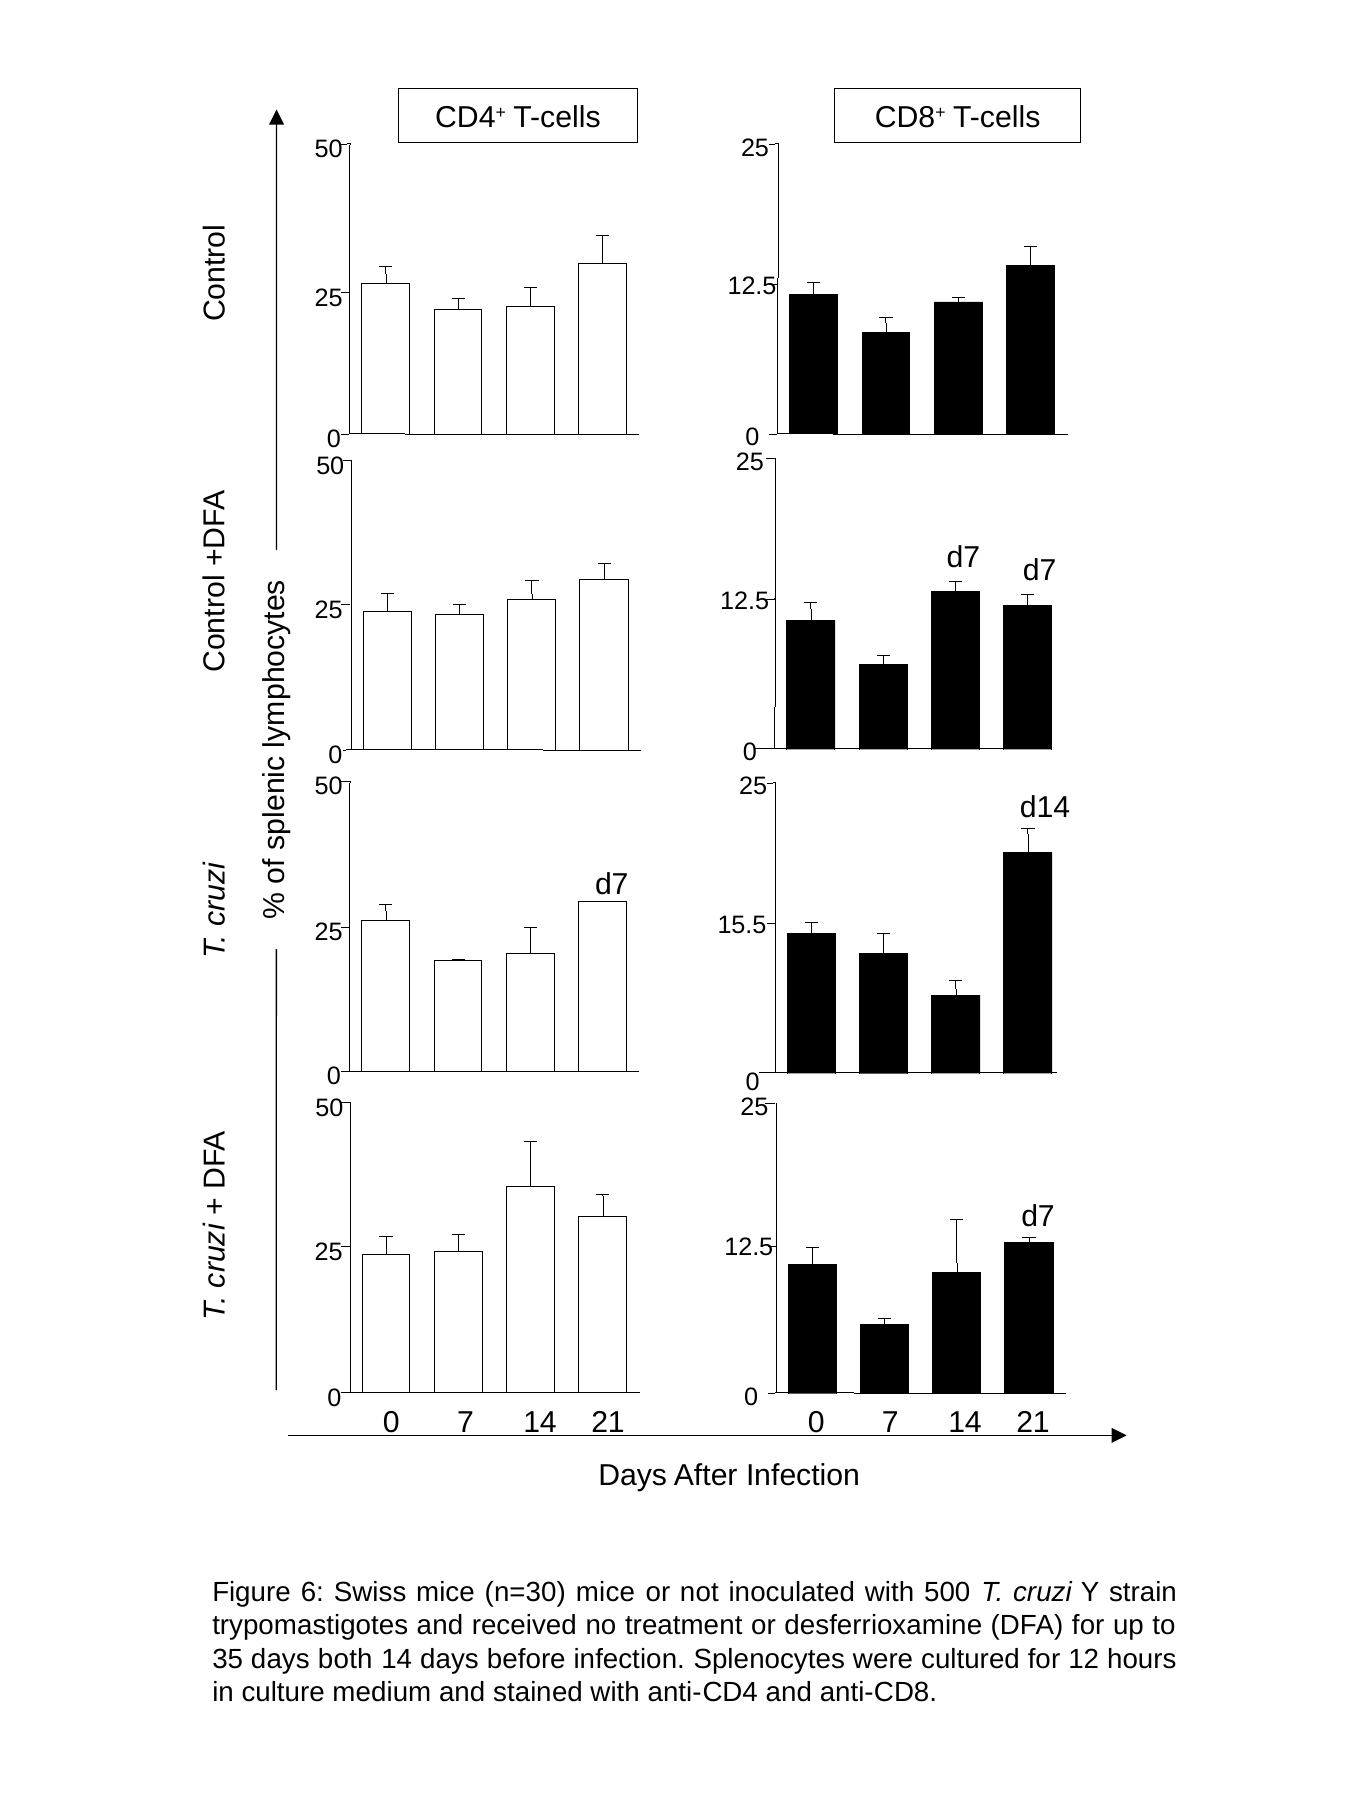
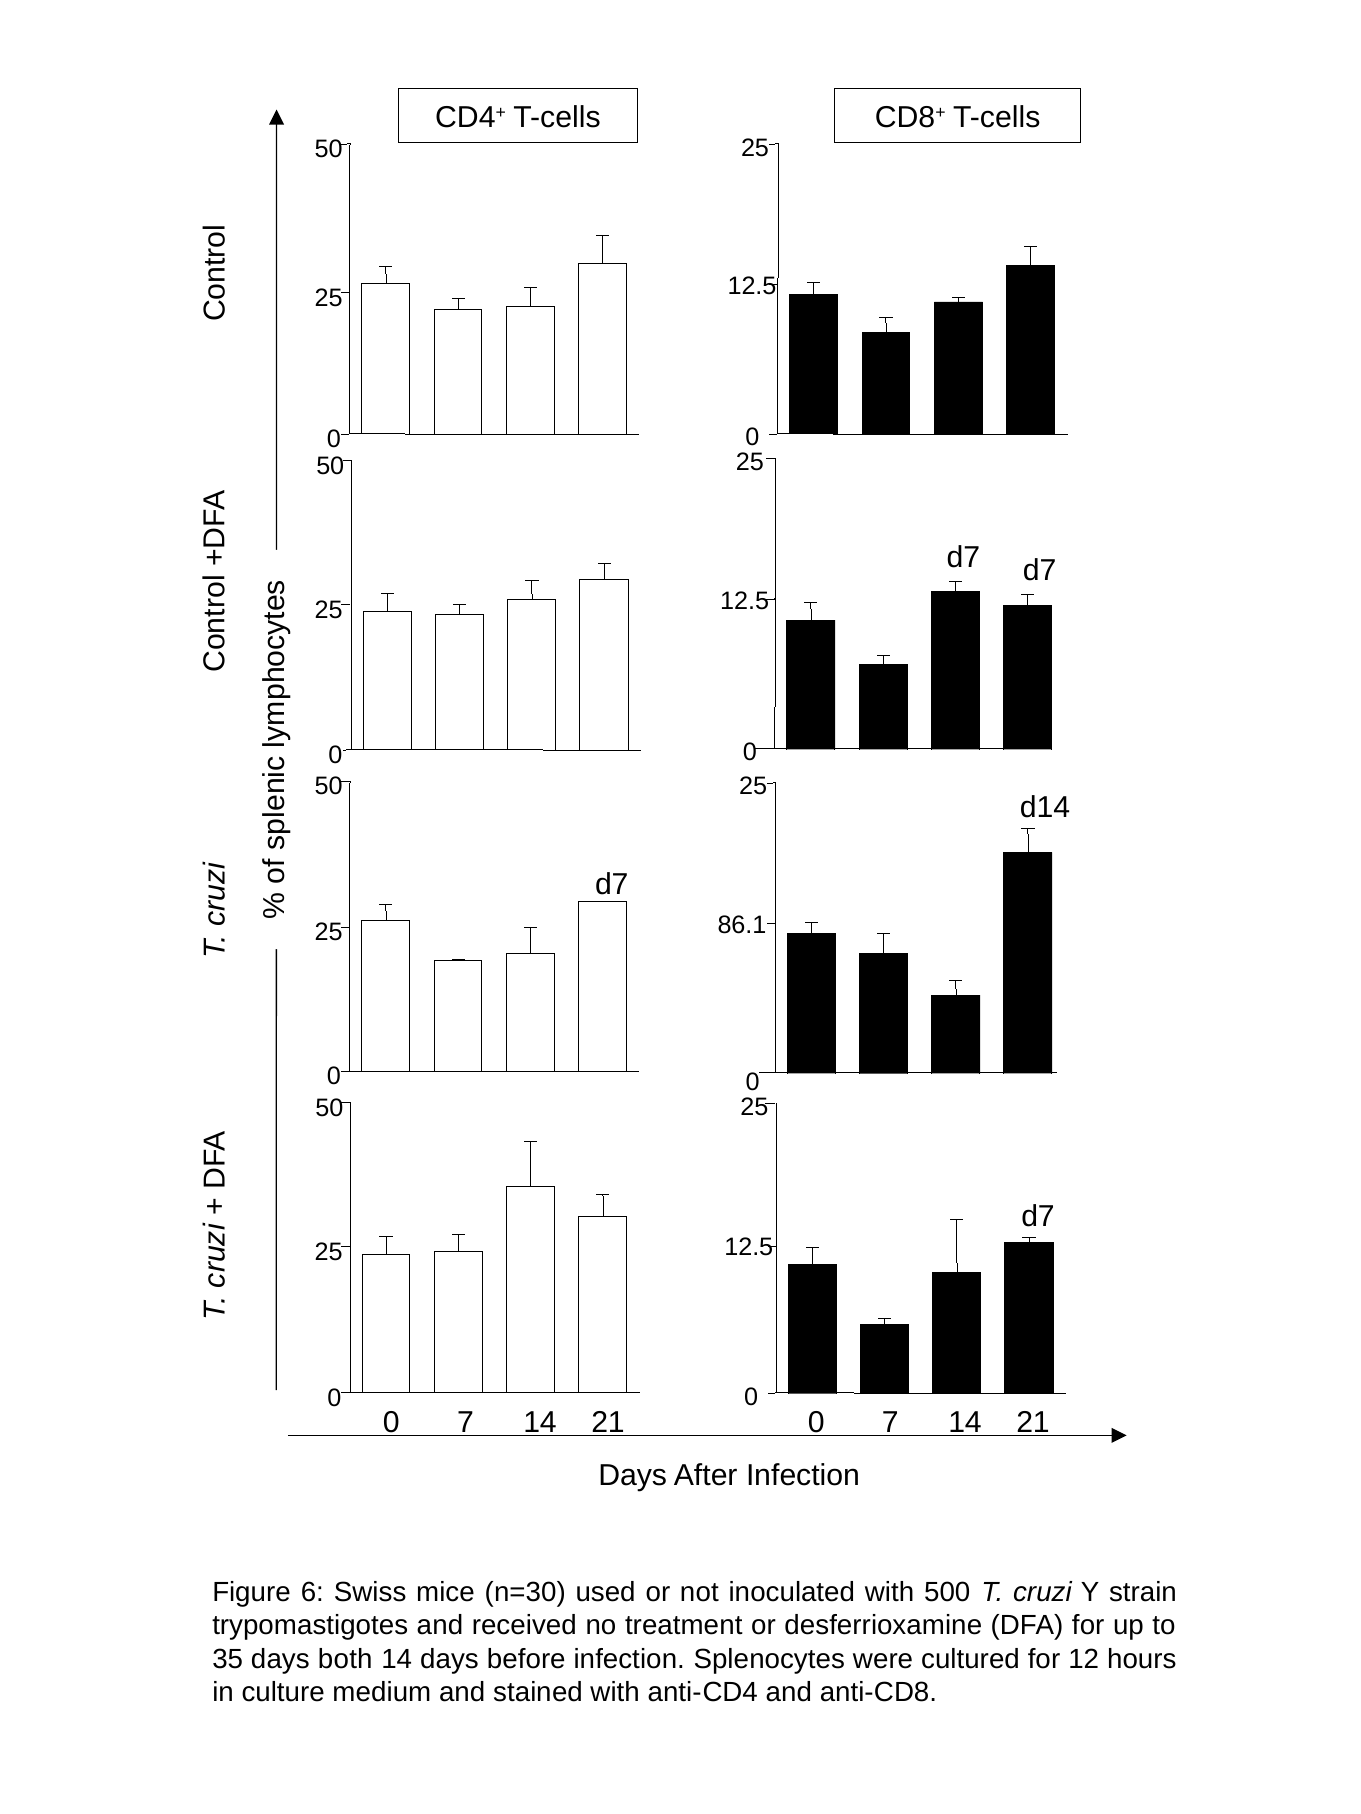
15.5: 15.5 -> 86.1
n=30 mice: mice -> used
